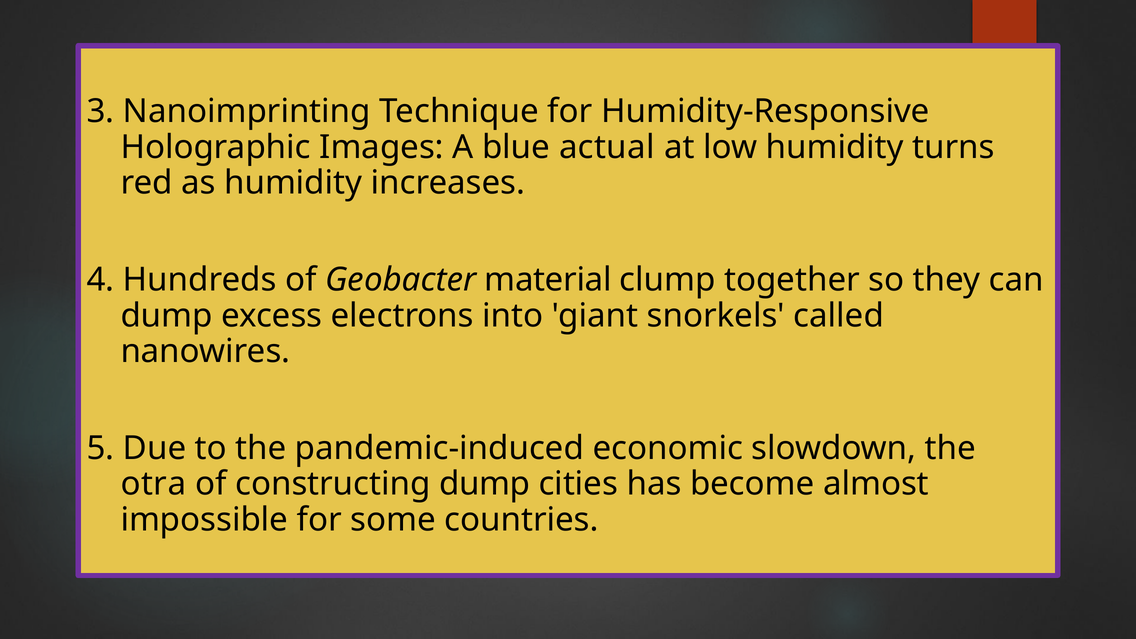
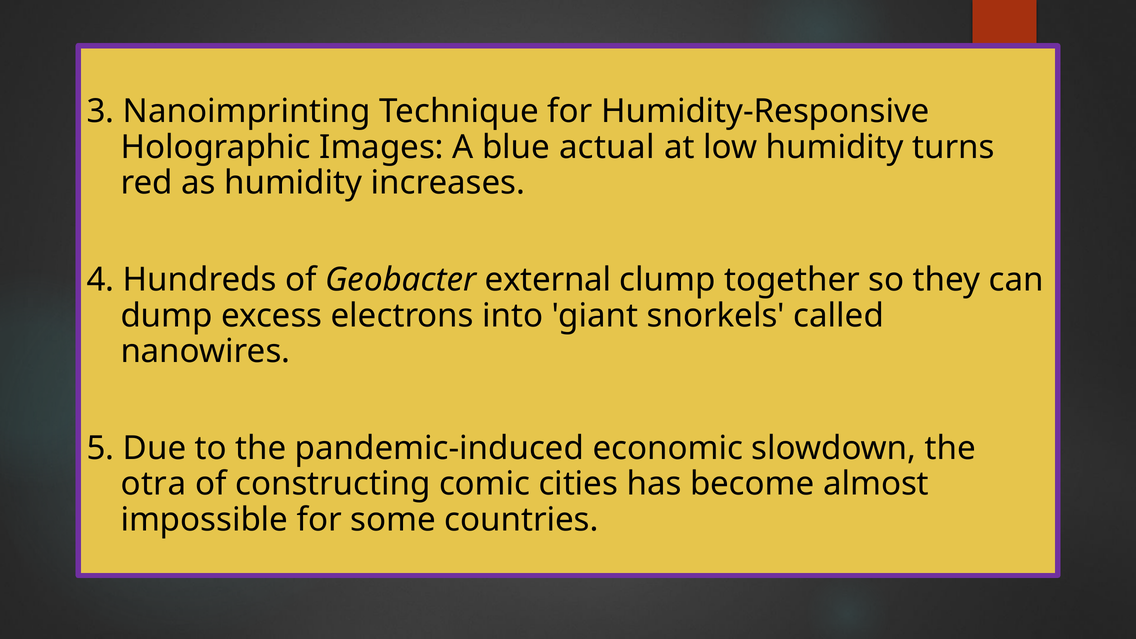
material: material -> external
constructing dump: dump -> comic
